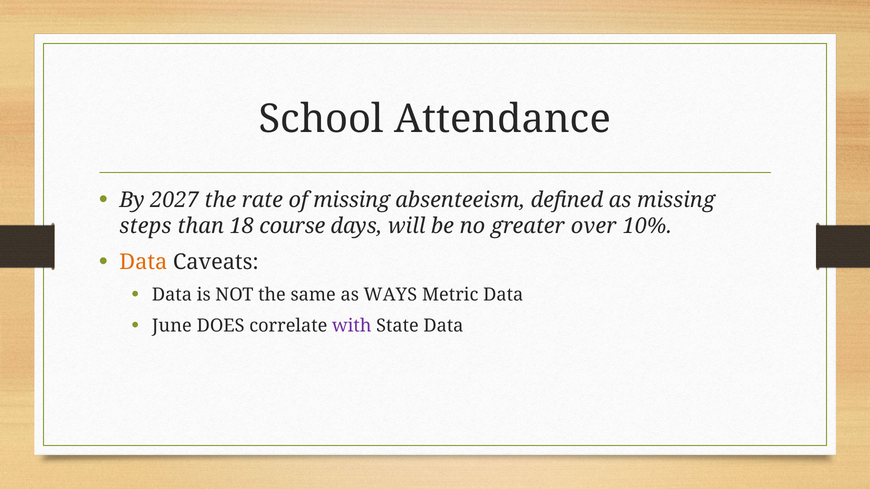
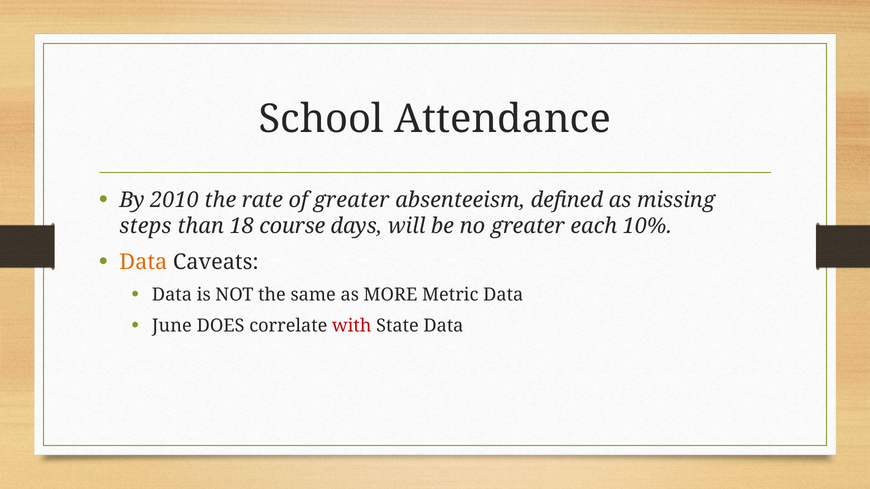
2027: 2027 -> 2010
of missing: missing -> greater
over: over -> each
WAYS: WAYS -> MORE
with colour: purple -> red
